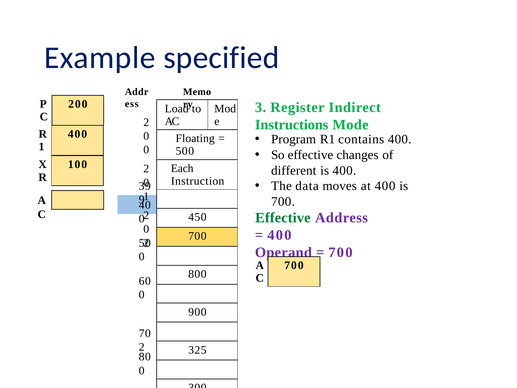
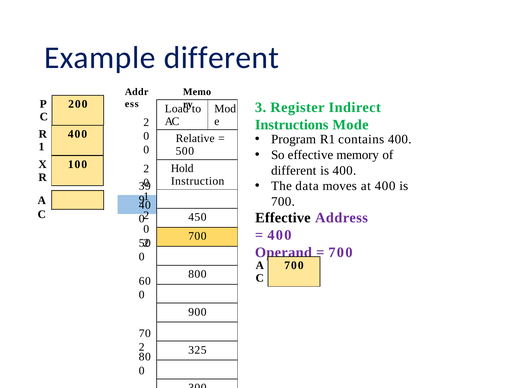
Example specified: specified -> different
Floating: Floating -> Relative
changes: changes -> memory
Each: Each -> Hold
Effective at (283, 218) colour: green -> black
